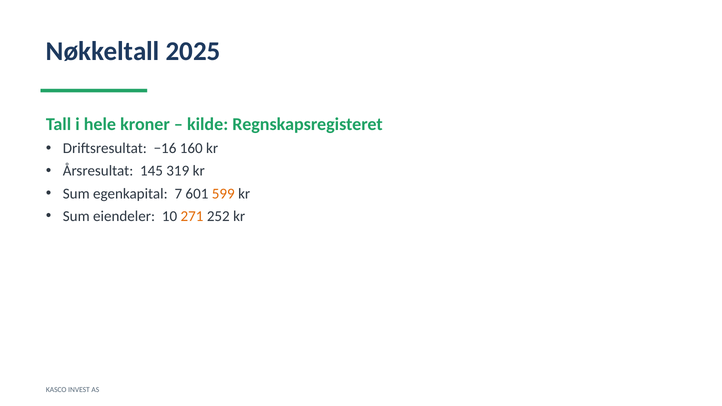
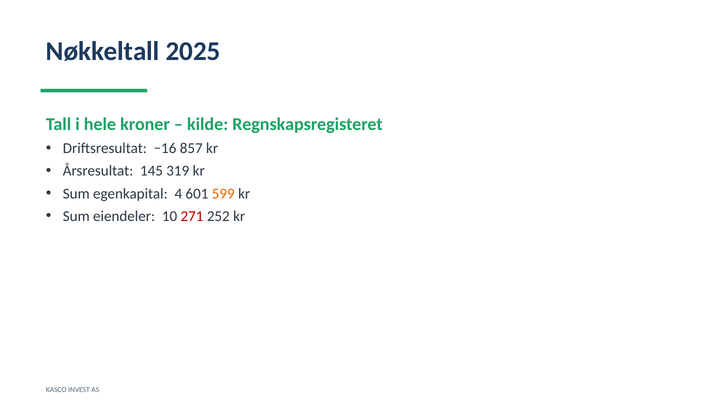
160: 160 -> 857
7: 7 -> 4
271 colour: orange -> red
